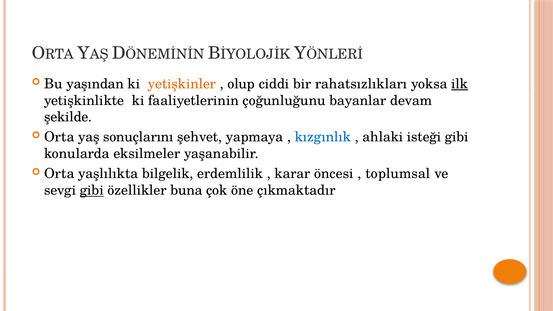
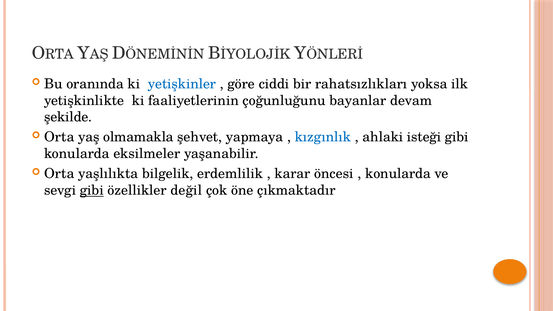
yaşından: yaşından -> oranında
yetişkinler colour: orange -> blue
olup: olup -> göre
ilk underline: present -> none
sonuçlarını: sonuçlarını -> olmamakla
toplumsal at (398, 174): toplumsal -> konularda
buna: buna -> değil
